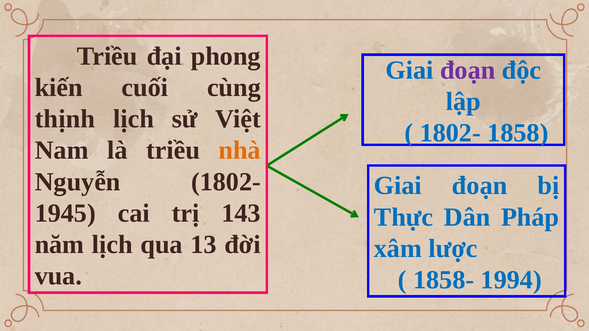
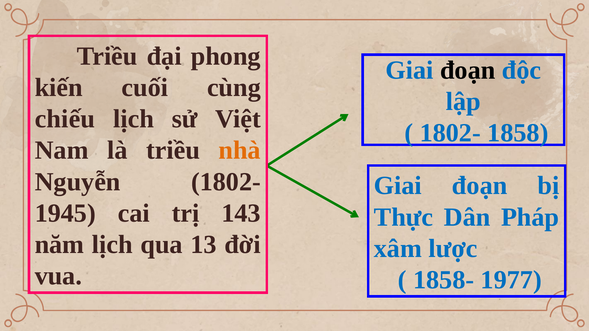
đoạn at (468, 70) colour: purple -> black
thịnh: thịnh -> chiếu
1994: 1994 -> 1977
